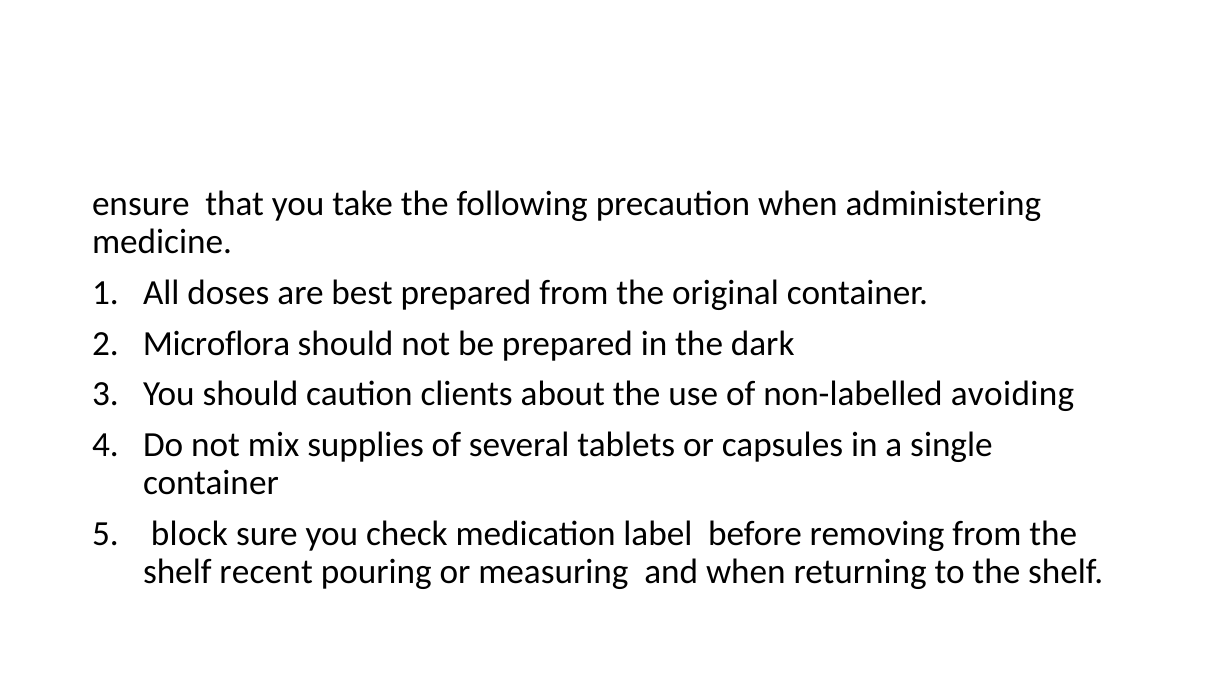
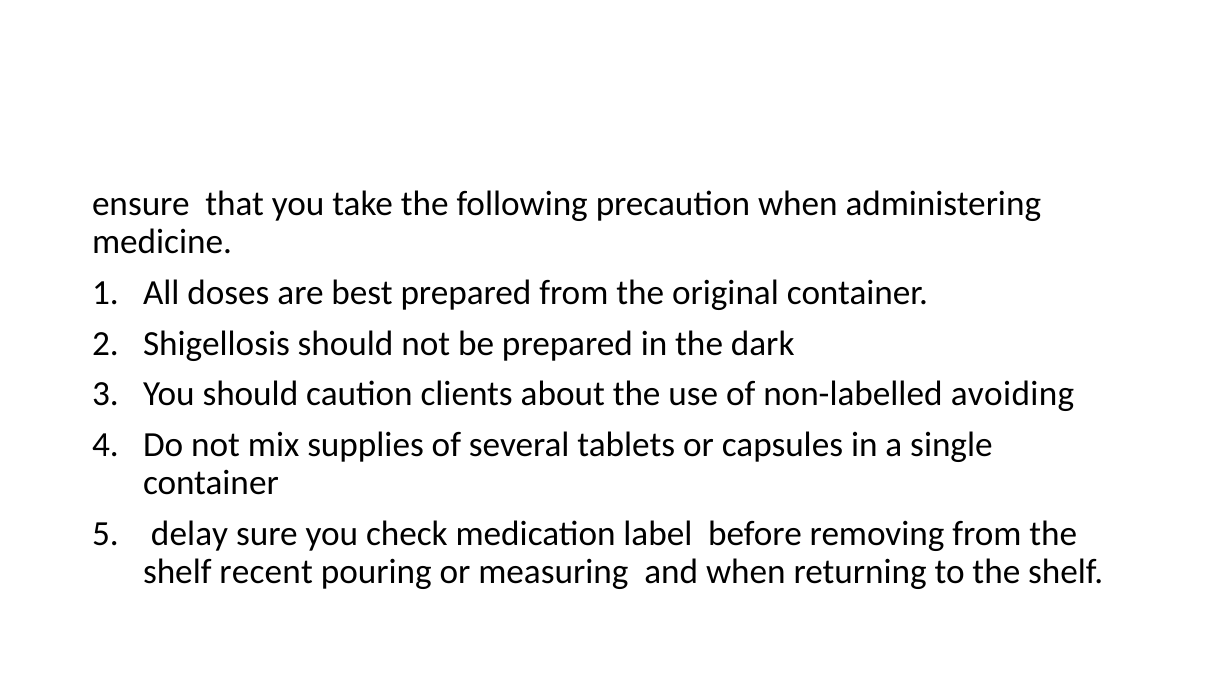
Microflora: Microflora -> Shigellosis
block: block -> delay
